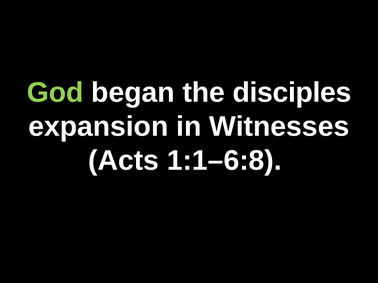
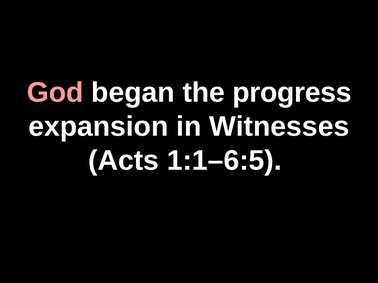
God colour: light green -> pink
disciples: disciples -> progress
1:1–6:8: 1:1–6:8 -> 1:1–6:5
